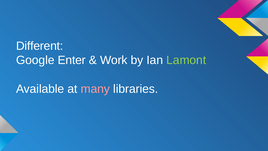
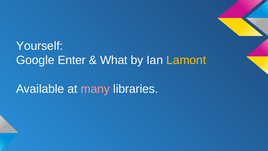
Different: Different -> Yourself
Work: Work -> What
Lamont colour: light green -> yellow
